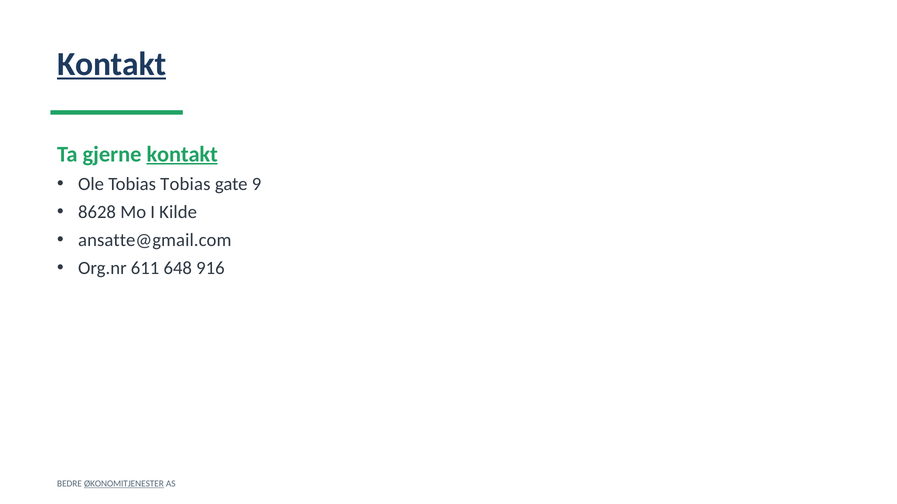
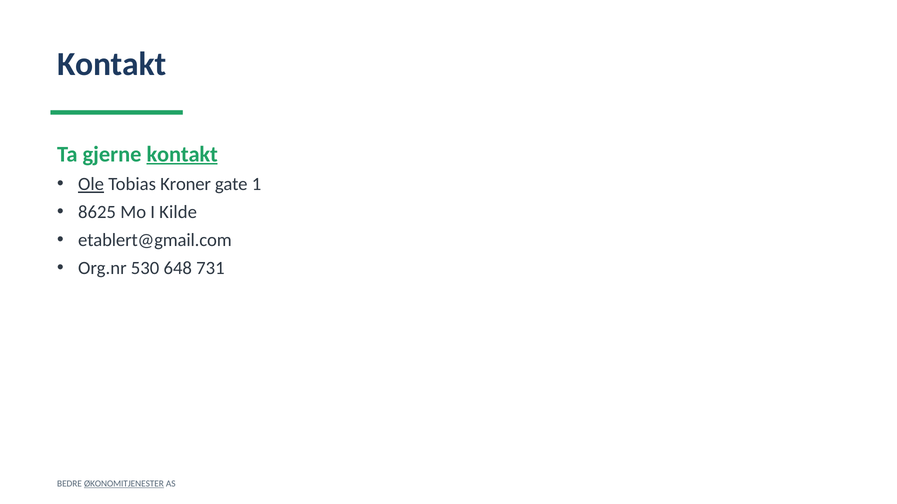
Kontakt at (112, 64) underline: present -> none
Ole underline: none -> present
Tobias Tobias: Tobias -> Kroner
9: 9 -> 1
8628: 8628 -> 8625
ansatte@gmail.com: ansatte@gmail.com -> etablert@gmail.com
611: 611 -> 530
916: 916 -> 731
